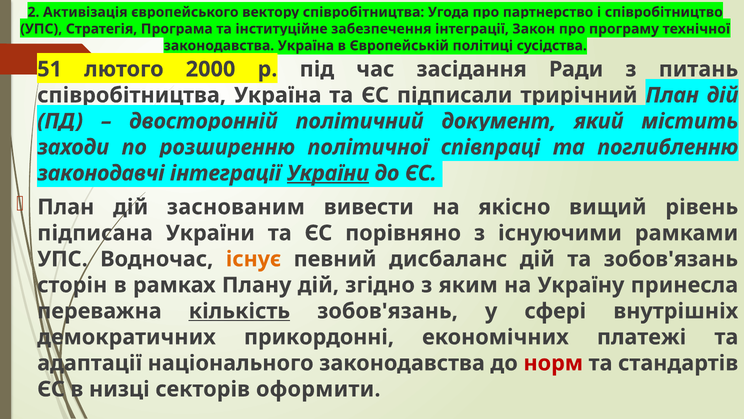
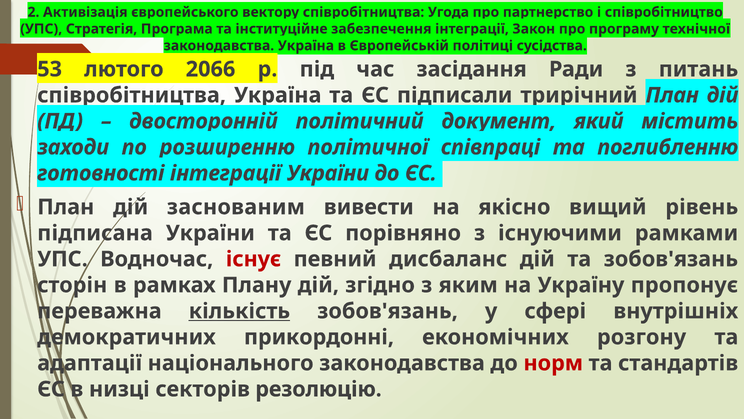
51: 51 -> 53
2000: 2000 -> 2066
законодавчі: законодавчі -> готовності
України at (328, 173) underline: present -> none
існує colour: orange -> red
принесла: принесла -> пропонує
платежі: платежі -> розгону
оформити: оформити -> резолюцію
